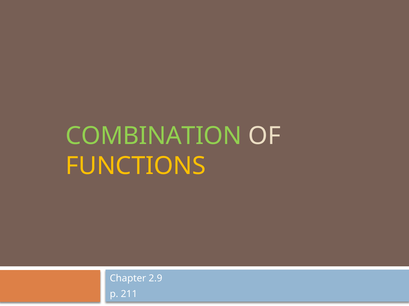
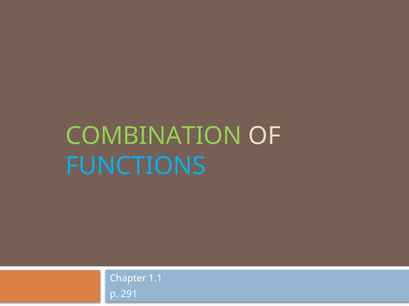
FUNCTIONS colour: yellow -> light blue
2.9: 2.9 -> 1.1
211: 211 -> 291
